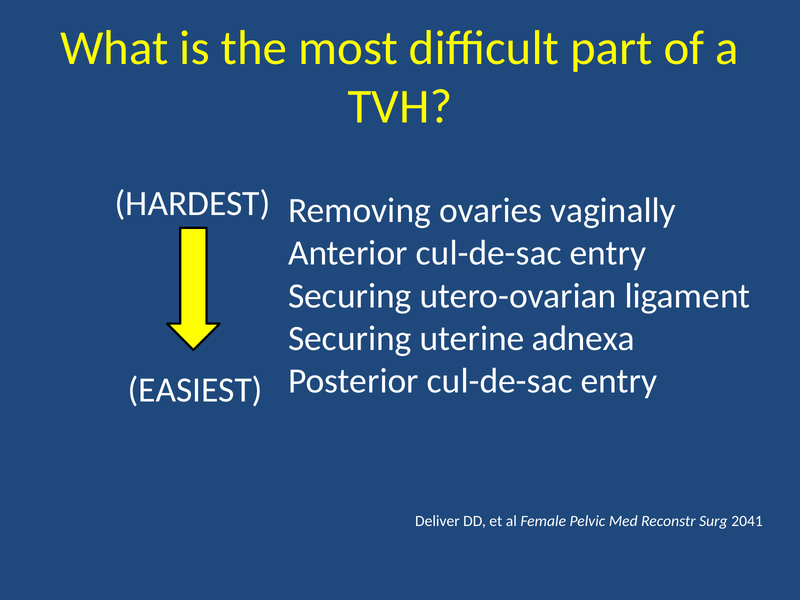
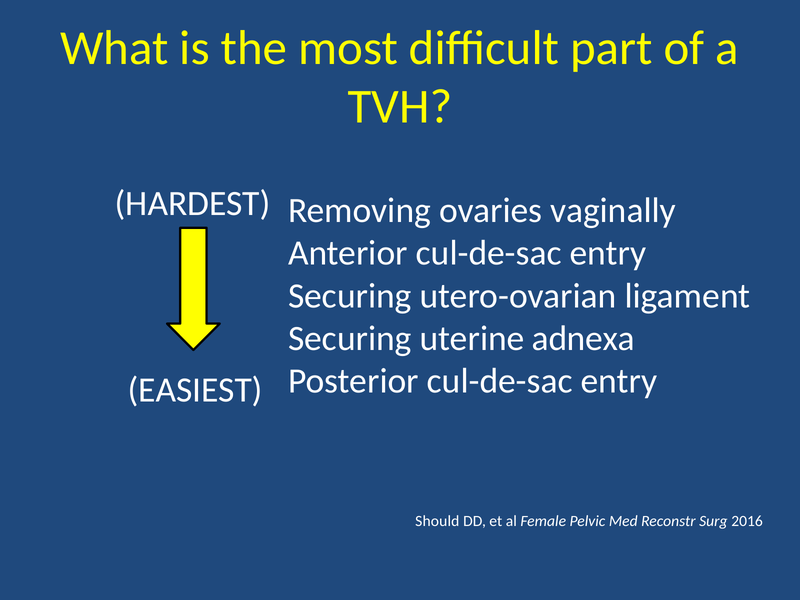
Deliver: Deliver -> Should
2041: 2041 -> 2016
